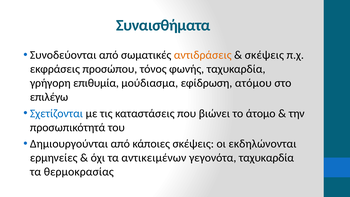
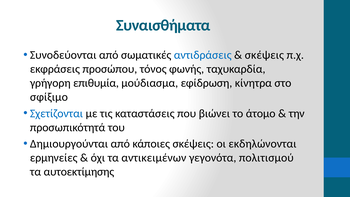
αντιδράσεις colour: orange -> blue
ατόμου: ατόμου -> κίνητρα
επιλέγω: επιλέγω -> σφίξιμο
γεγονότα ταχυκαρδία: ταχυκαρδία -> πολιτισμού
θερμοκρασίας: θερμοκρασίας -> αυτοεκτίμησης
